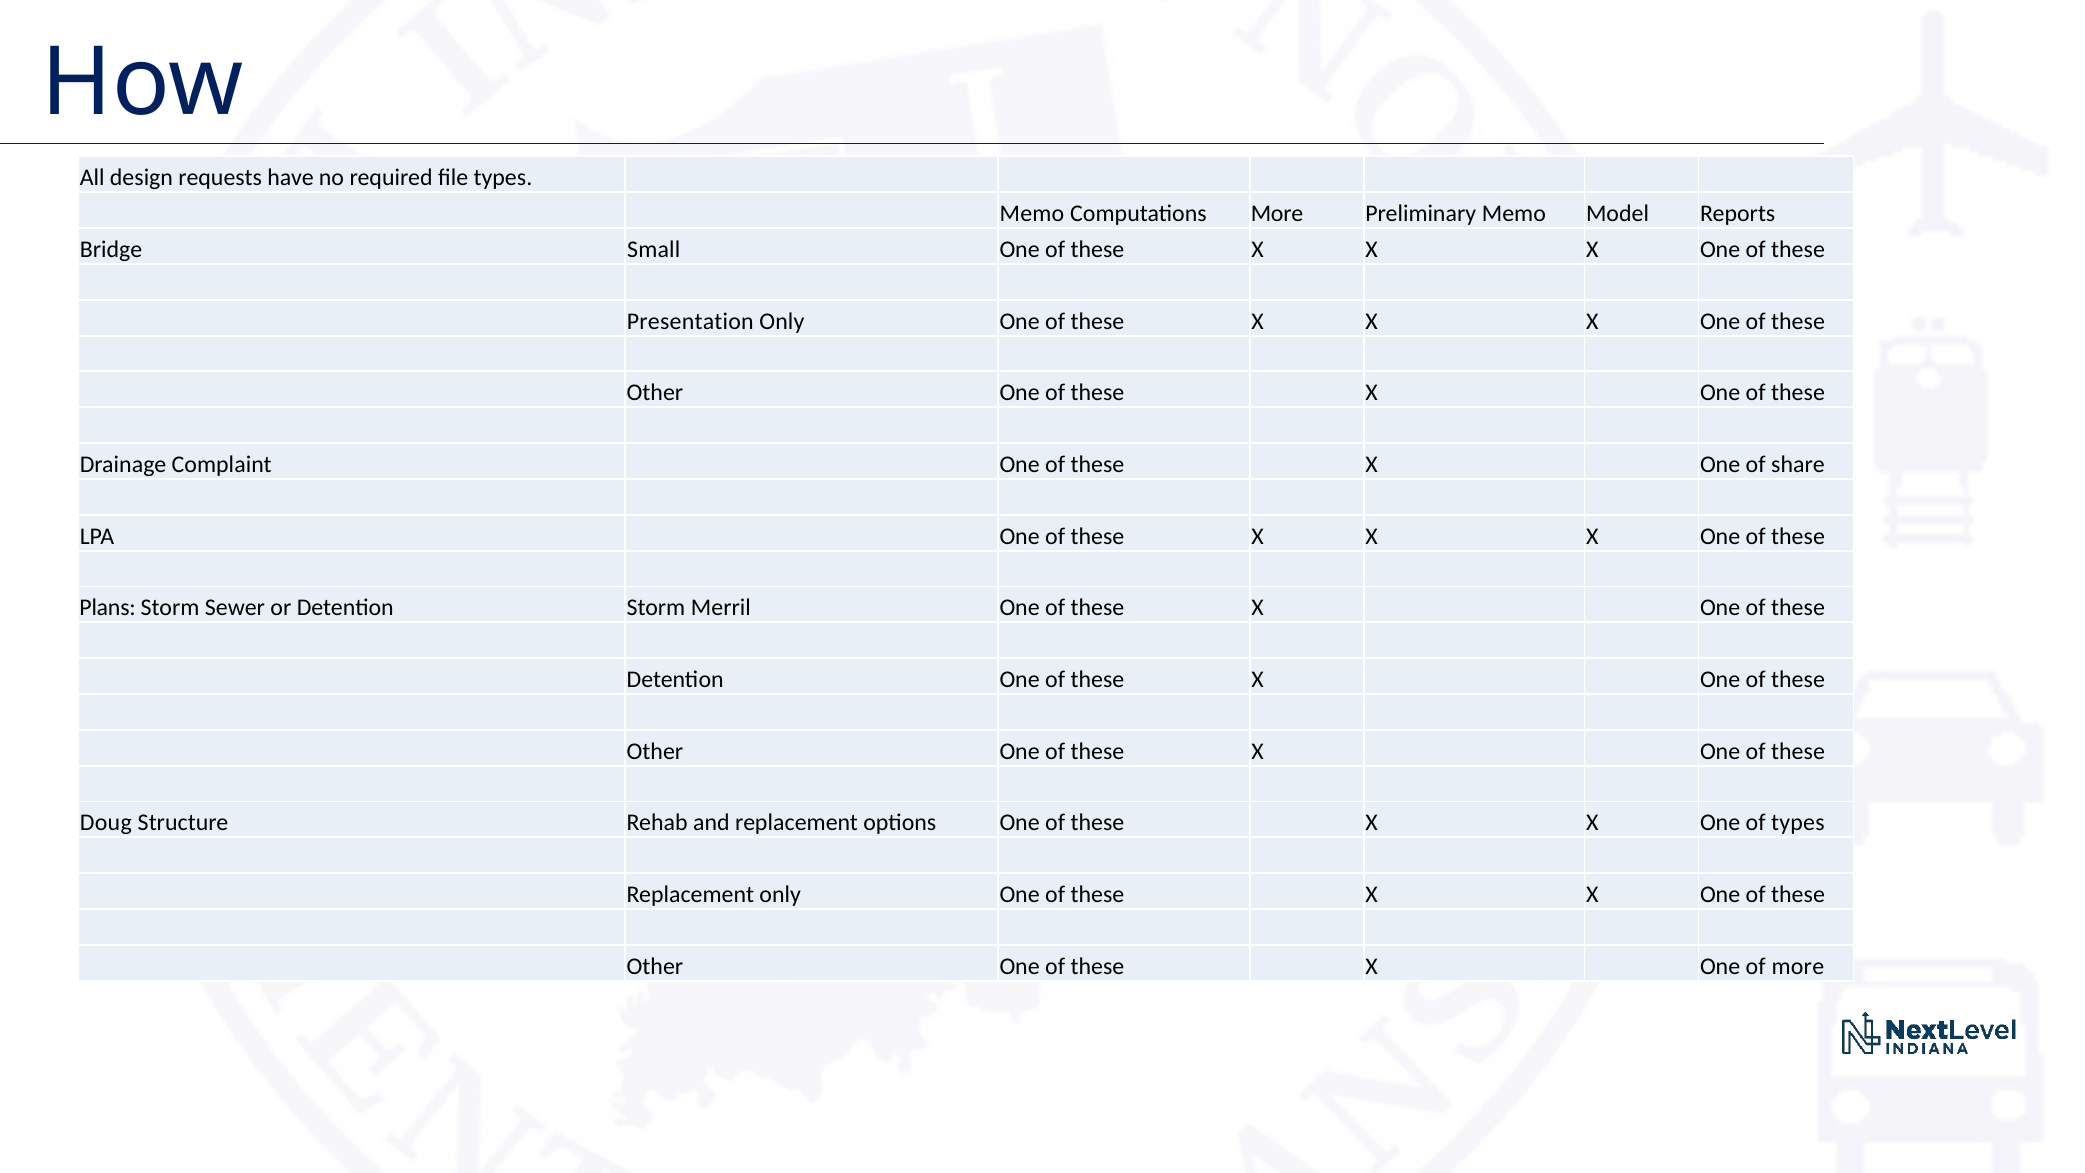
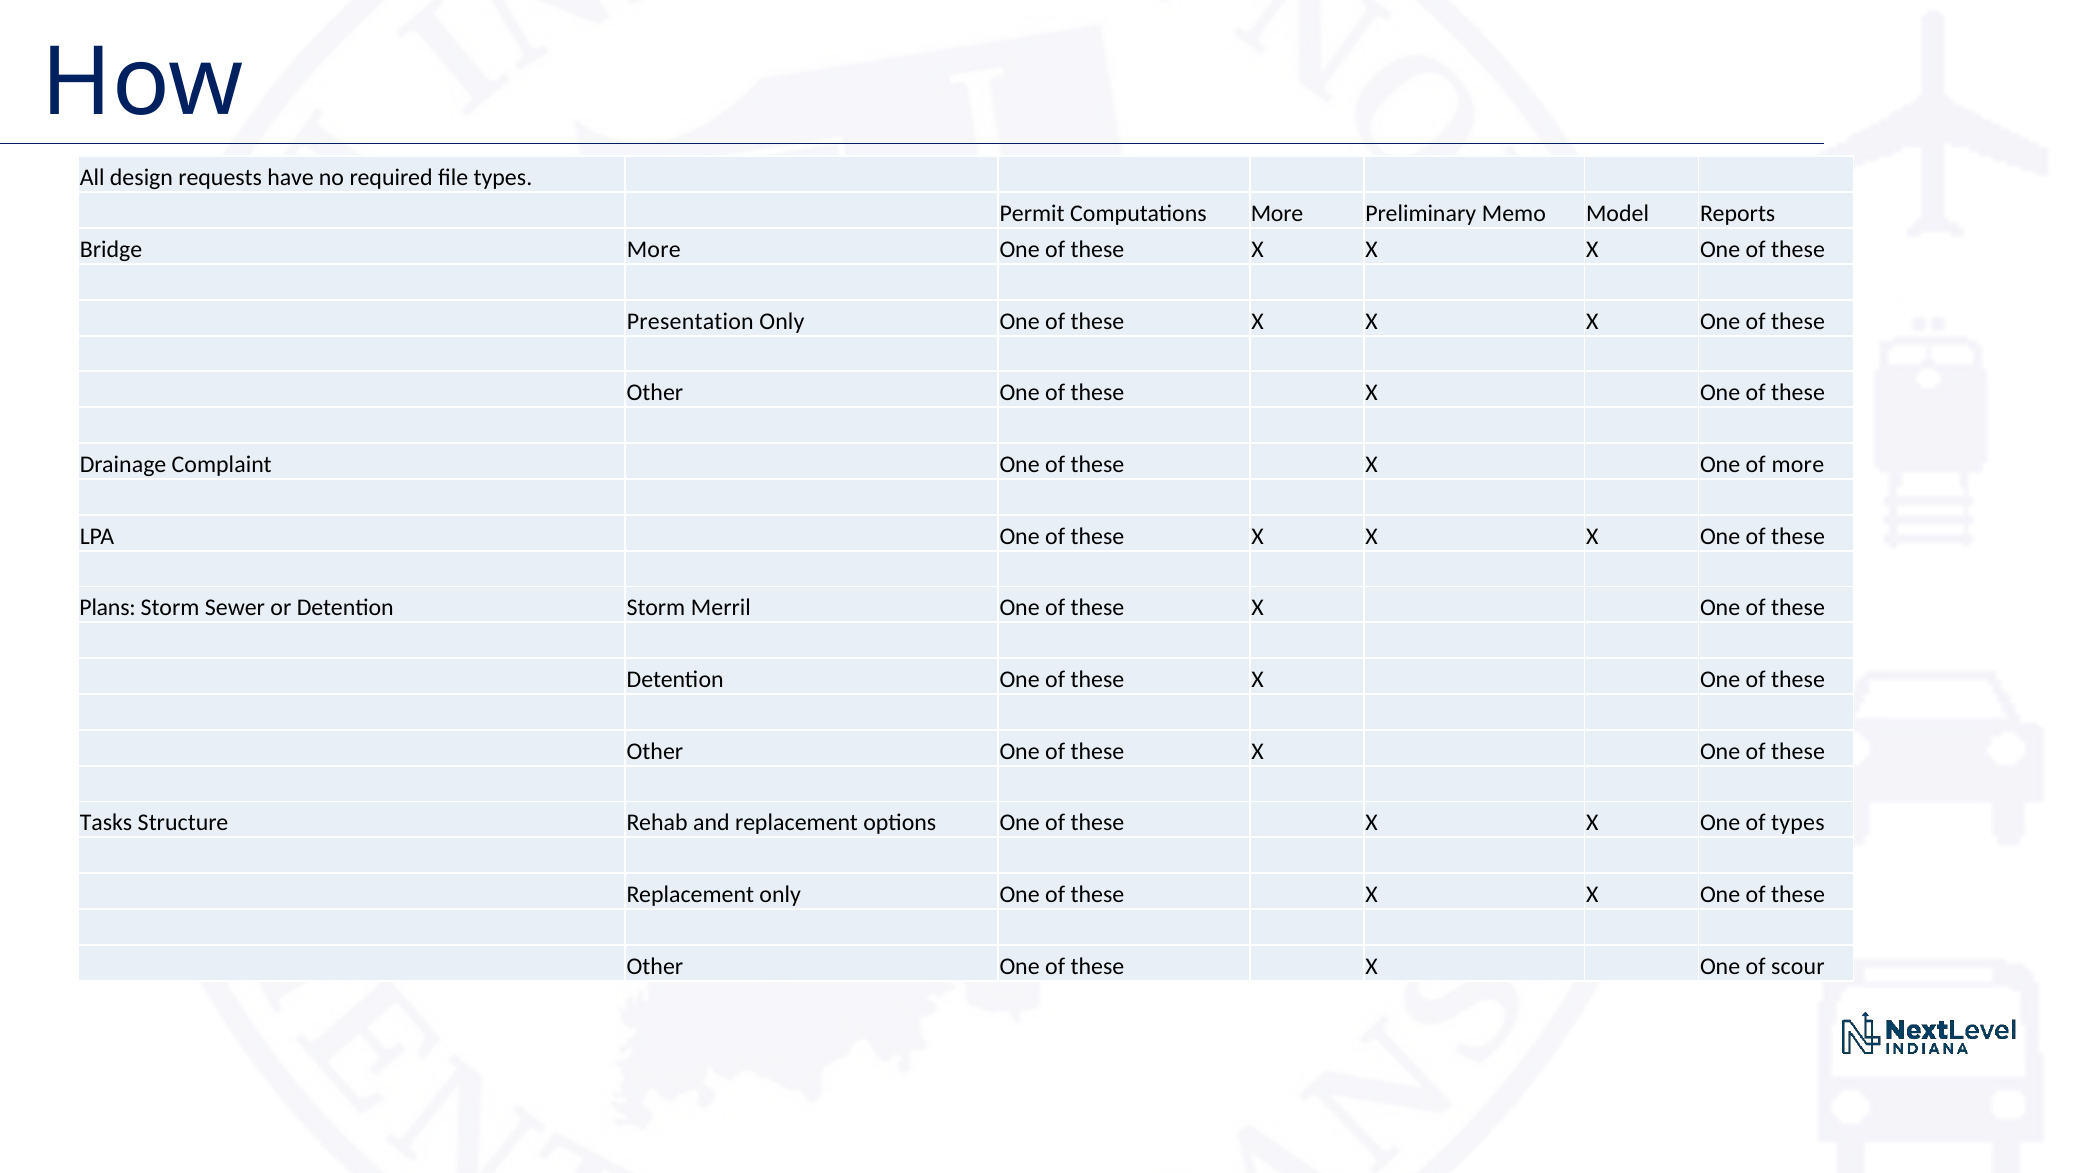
Memo at (1032, 214): Memo -> Permit
Bridge Small: Small -> More
of share: share -> more
Doug: Doug -> Tasks
of more: more -> scour
